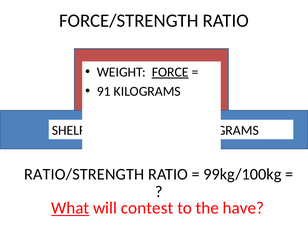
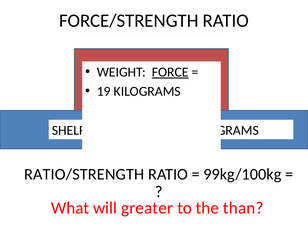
91: 91 -> 19
What underline: present -> none
contest: contest -> greater
have: have -> than
